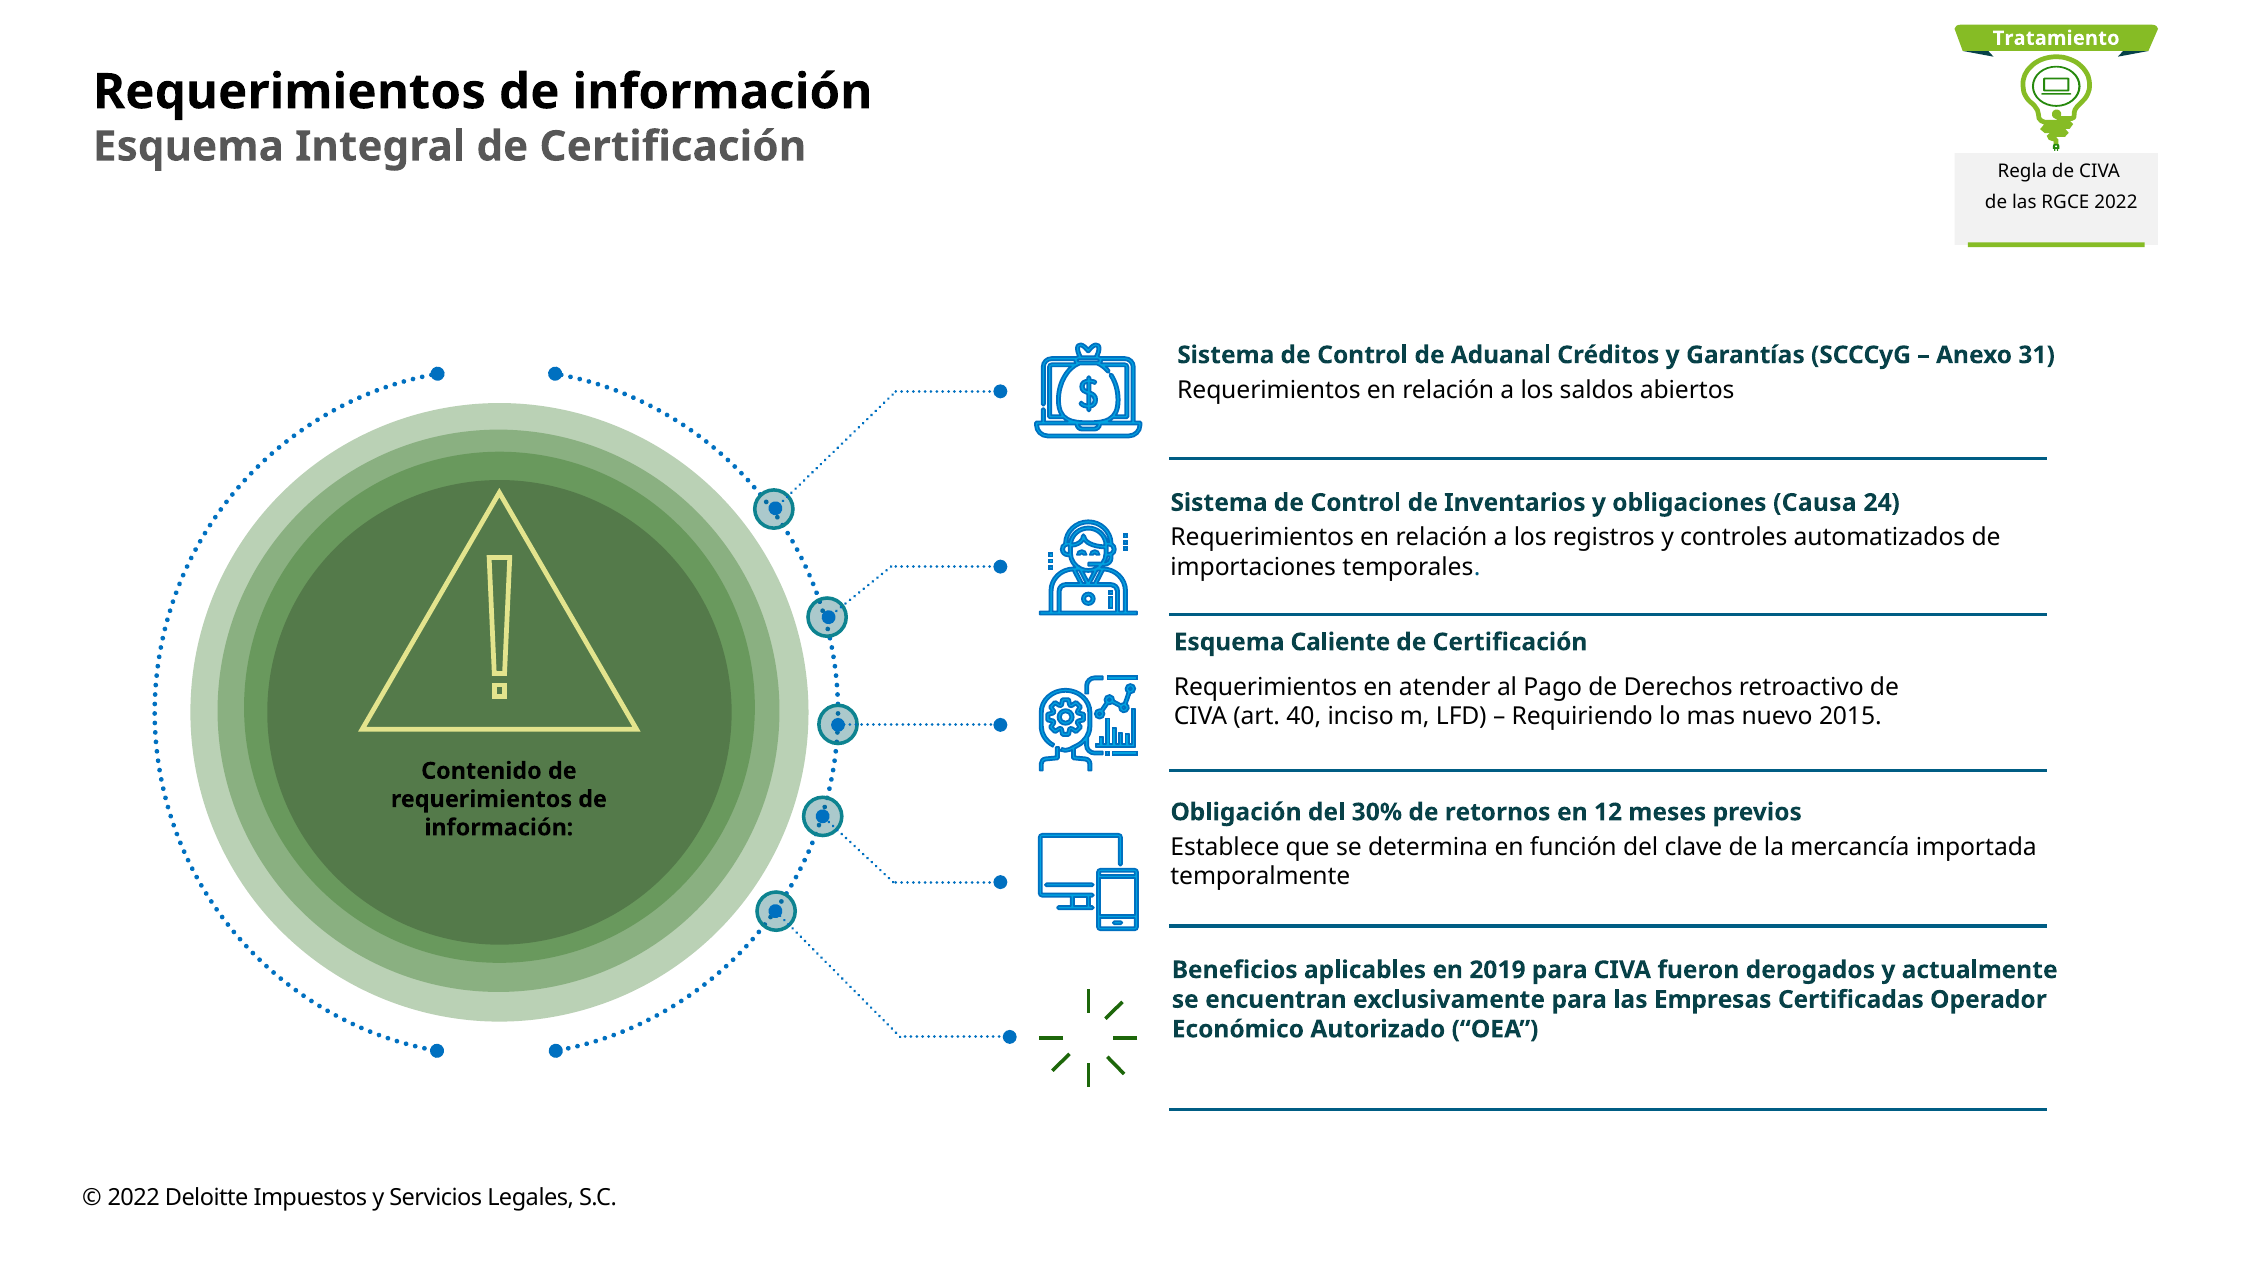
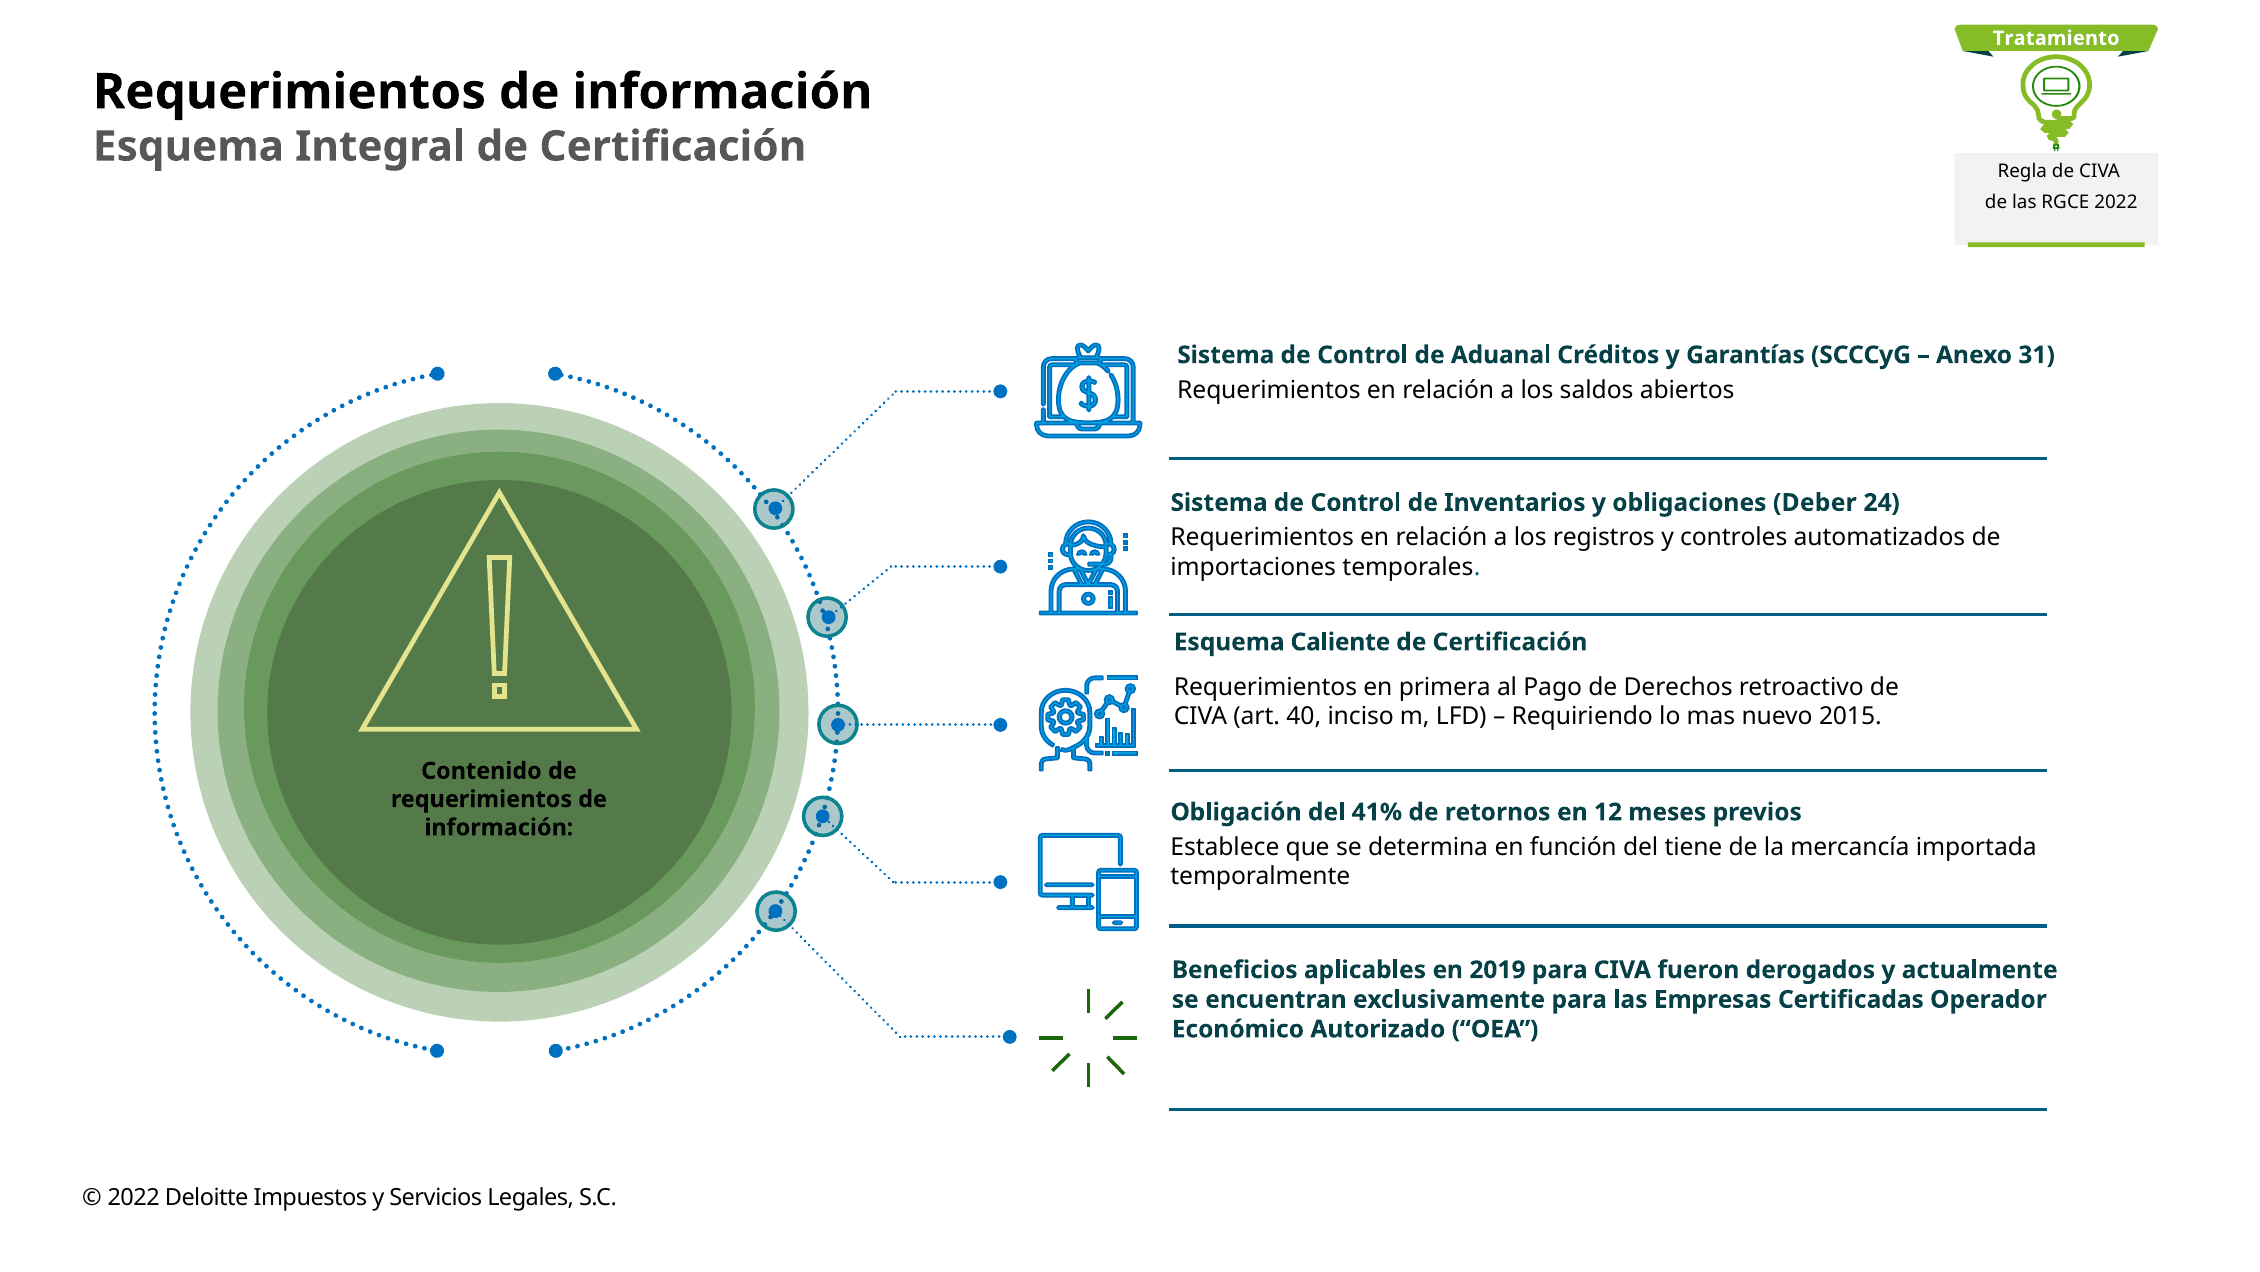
Causa: Causa -> Deber
atender: atender -> primera
30%: 30% -> 41%
clave: clave -> tiene
